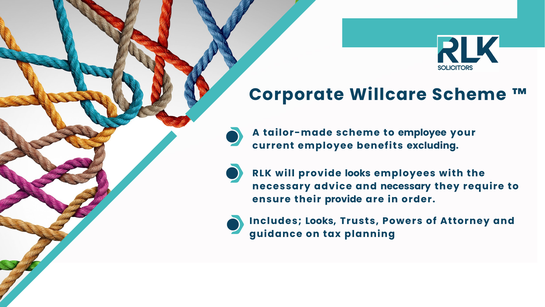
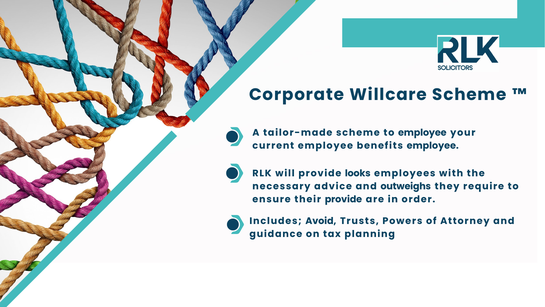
benefits excluding: excluding -> employee
and necessary: necessary -> outweighs
Includes Looks: Looks -> Avoid
